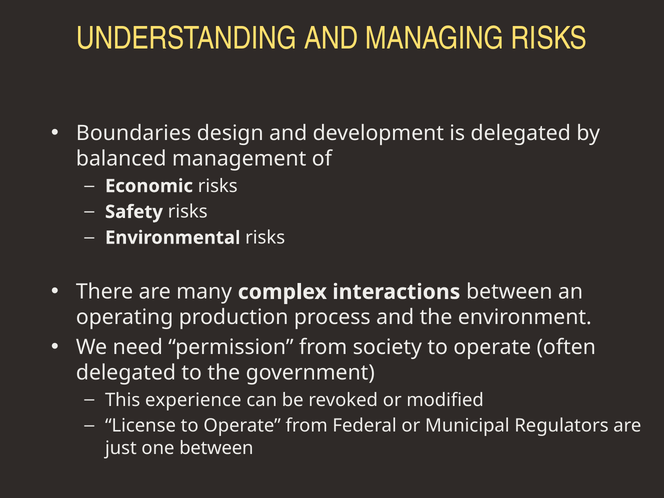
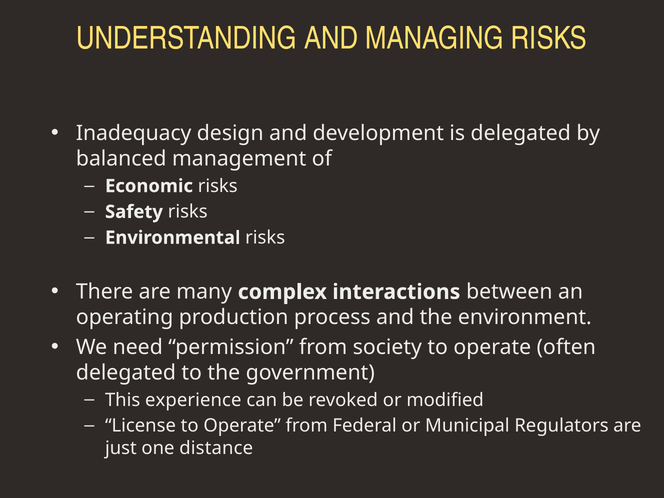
Boundaries: Boundaries -> Inadequacy
one between: between -> distance
